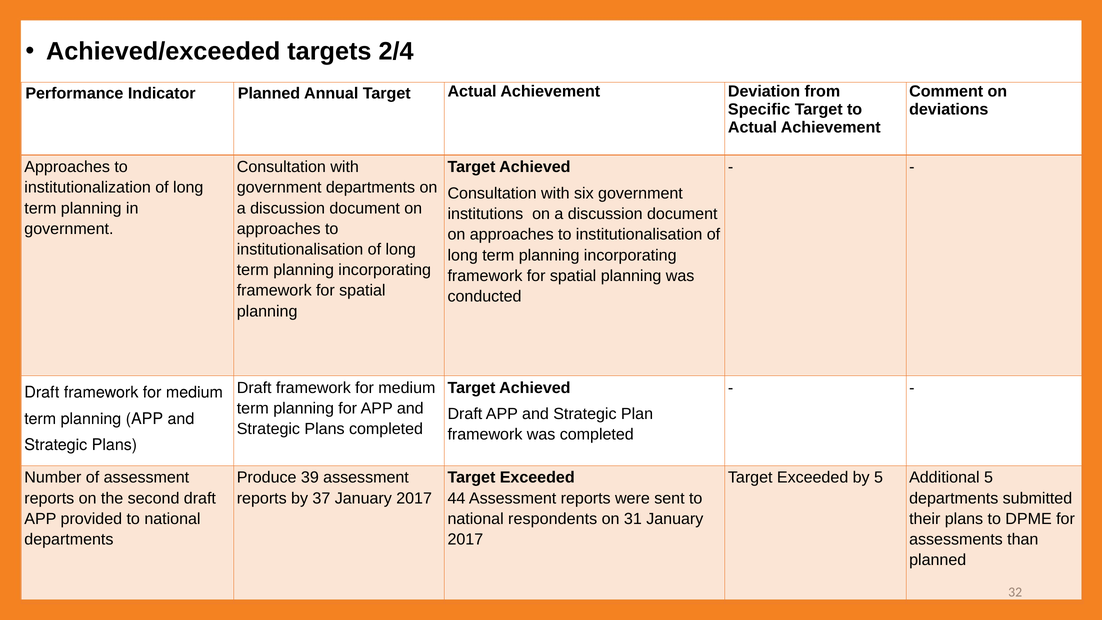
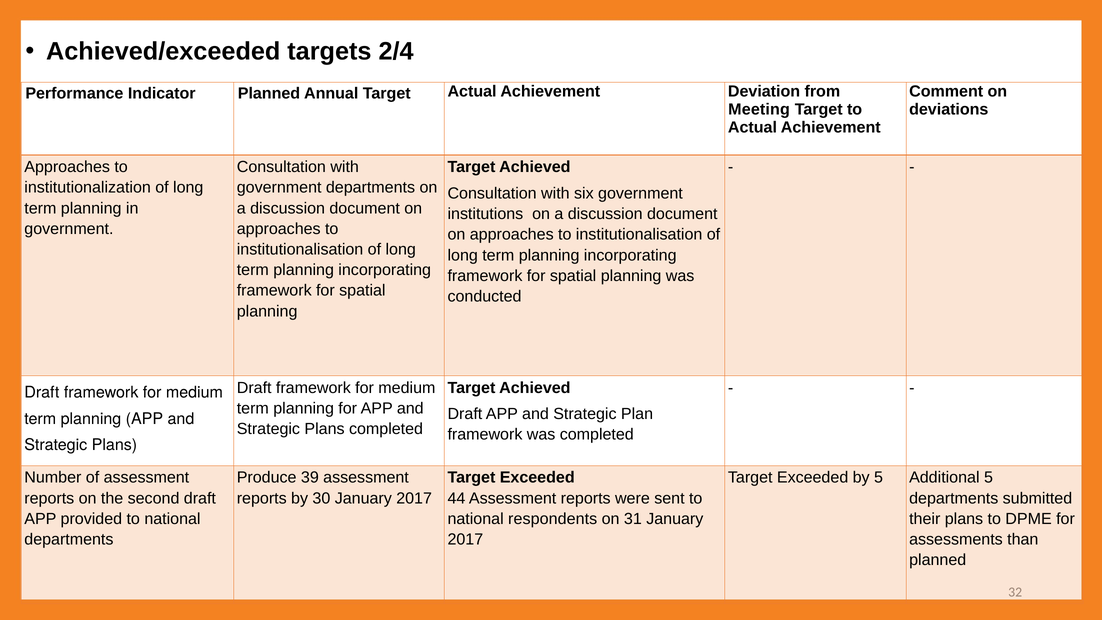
Specific: Specific -> Meeting
37: 37 -> 30
